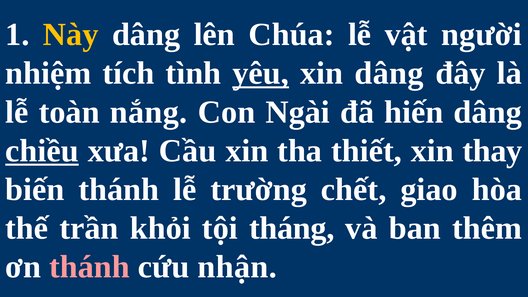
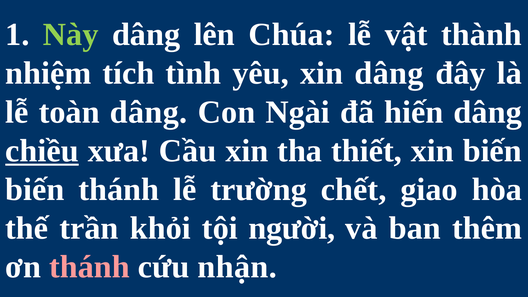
Này colour: yellow -> light green
người: người -> thành
yêu underline: present -> none
toàn nắng: nắng -> dâng
xin thay: thay -> biến
tháng: tháng -> người
